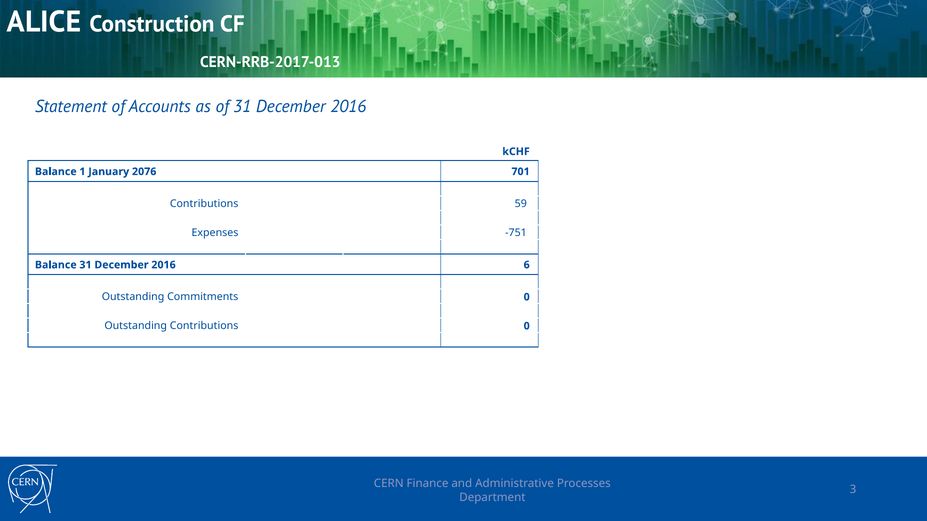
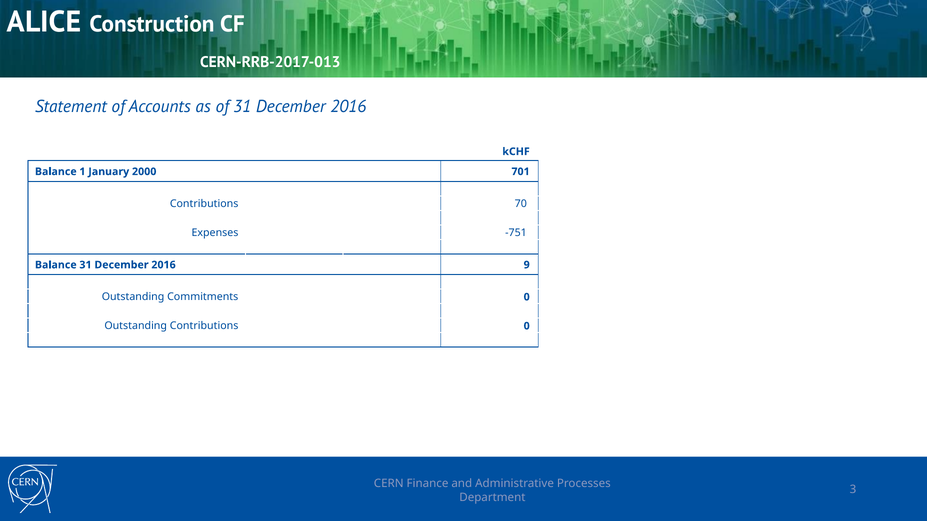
2076: 2076 -> 2000
59: 59 -> 70
6: 6 -> 9
